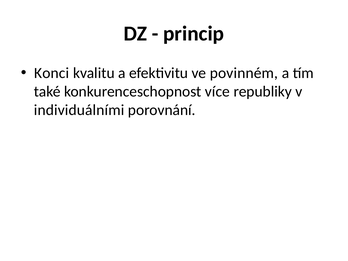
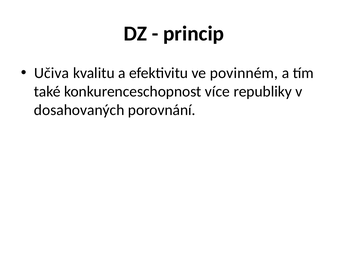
Konci: Konci -> Učiva
individuálními: individuálními -> dosahovaných
